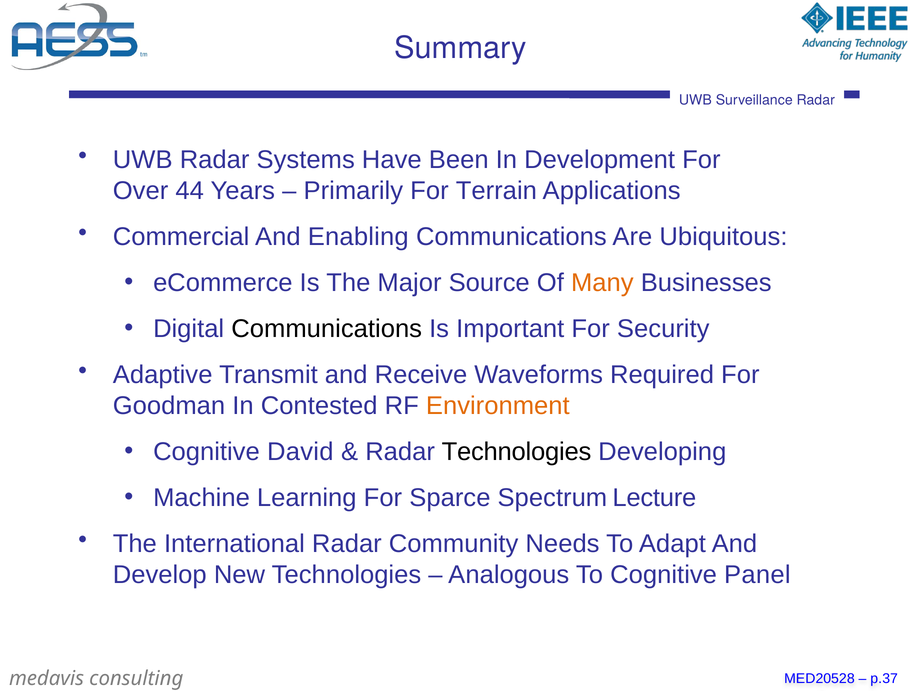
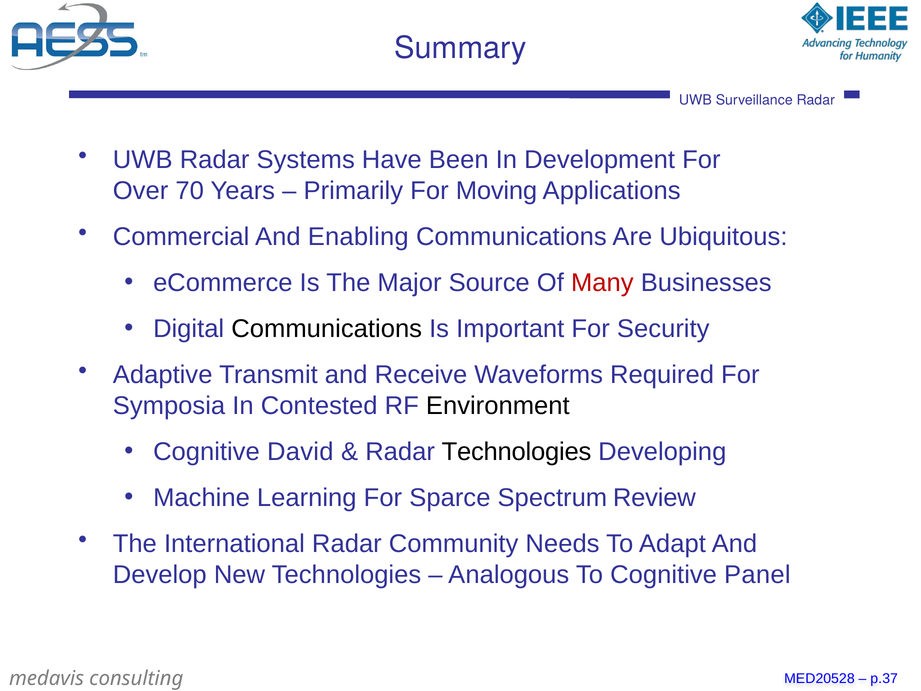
44: 44 -> 70
Terrain: Terrain -> Moving
Many colour: orange -> red
Goodman: Goodman -> Symposia
Environment colour: orange -> black
Lecture: Lecture -> Review
